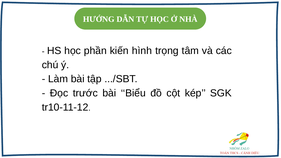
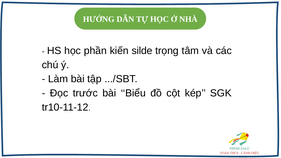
hình: hình -> silde
